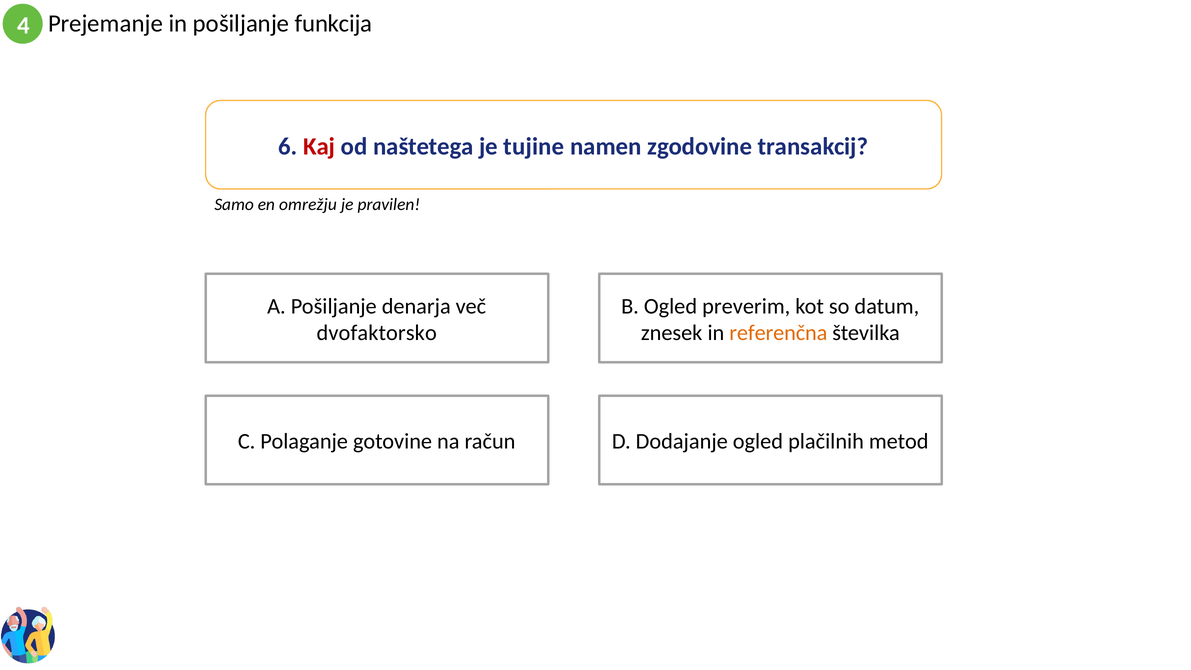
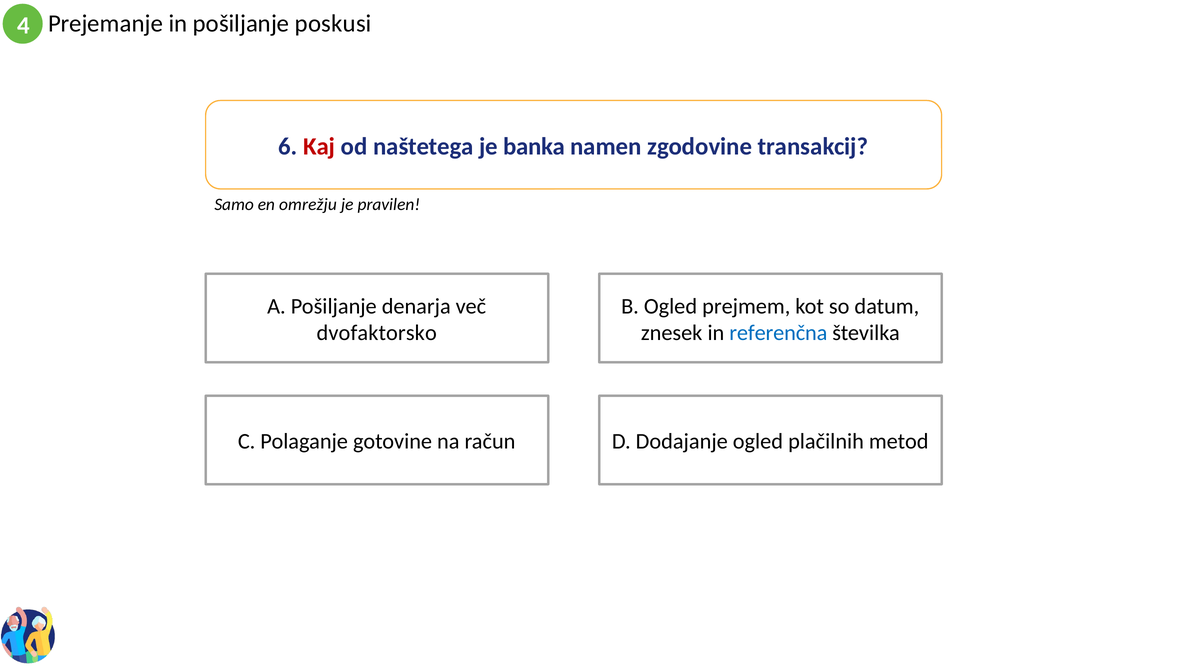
funkcija: funkcija -> poskusi
tujine: tujine -> banka
preverim: preverim -> prejmem
referenčna colour: orange -> blue
